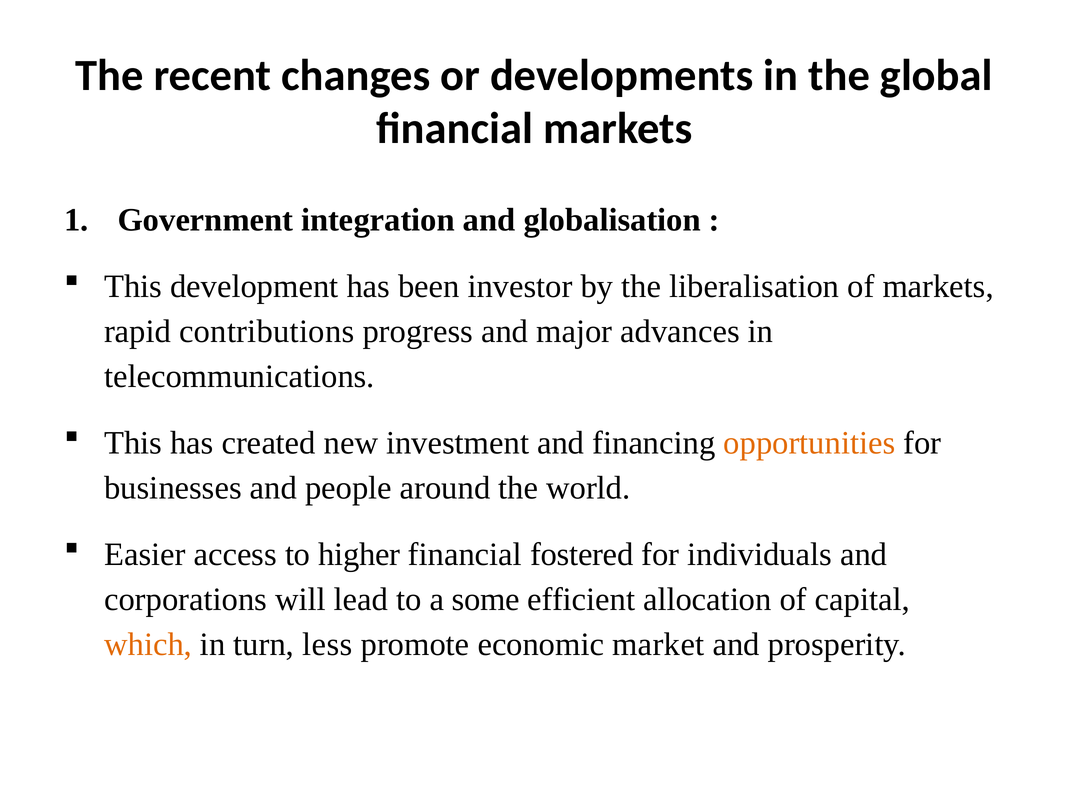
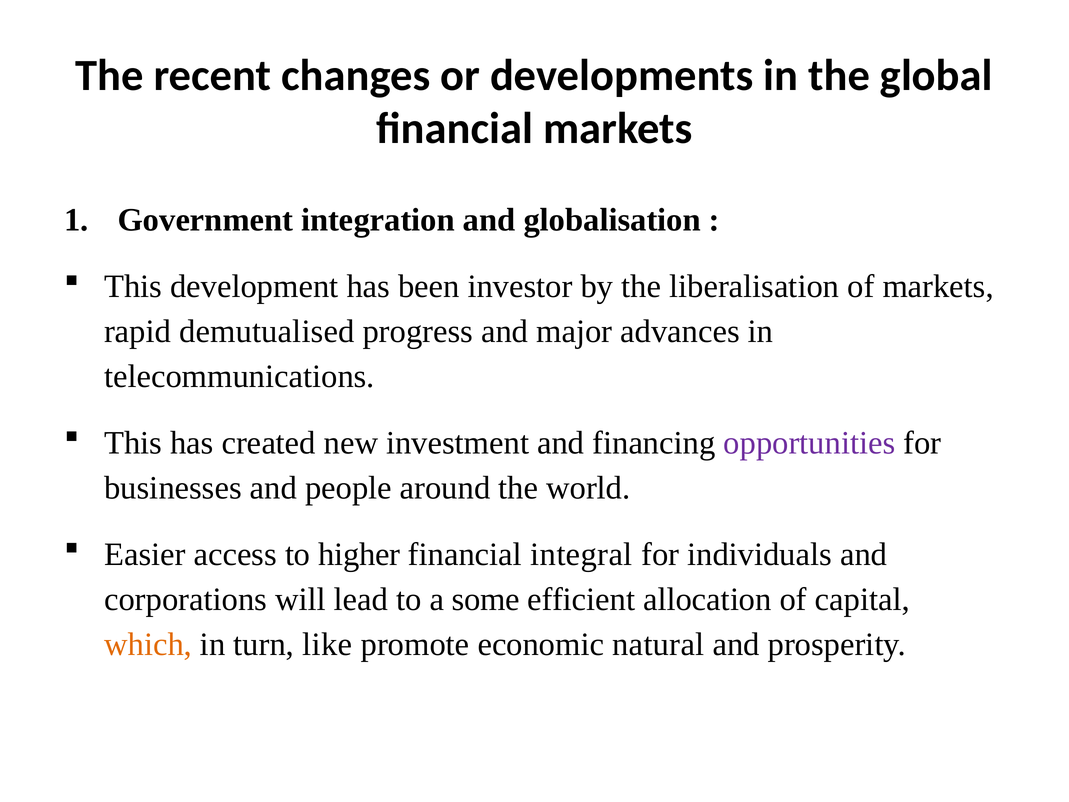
contributions: contributions -> demutualised
opportunities colour: orange -> purple
fostered: fostered -> integral
less: less -> like
market: market -> natural
